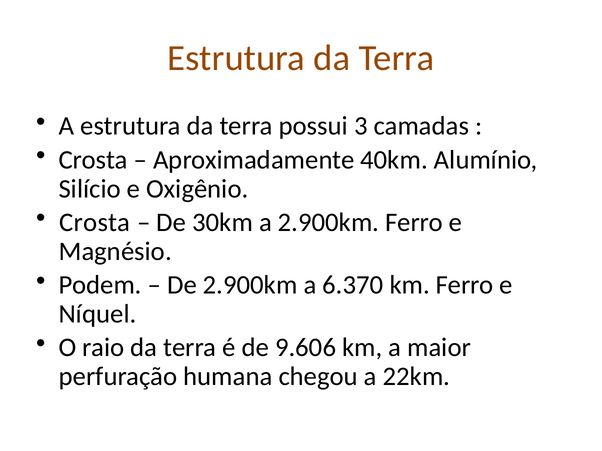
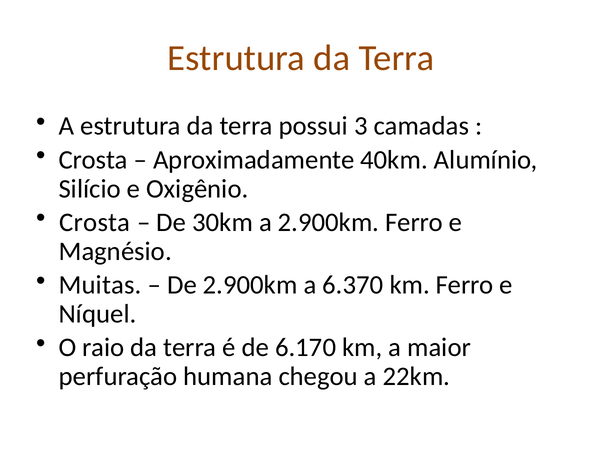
Podem: Podem -> Muitas
9.606: 9.606 -> 6.170
